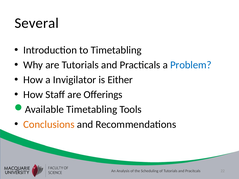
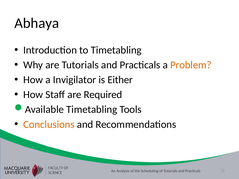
Several: Several -> Abhaya
Problem colour: blue -> orange
Offerings: Offerings -> Required
